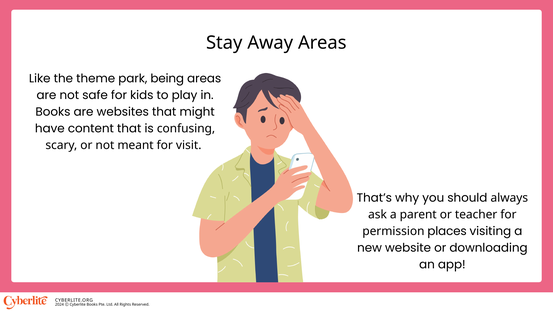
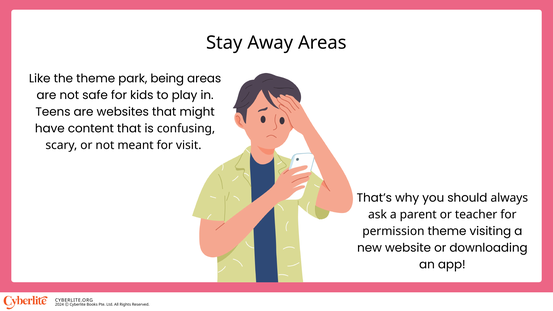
Books at (53, 112): Books -> Teens
permission places: places -> theme
